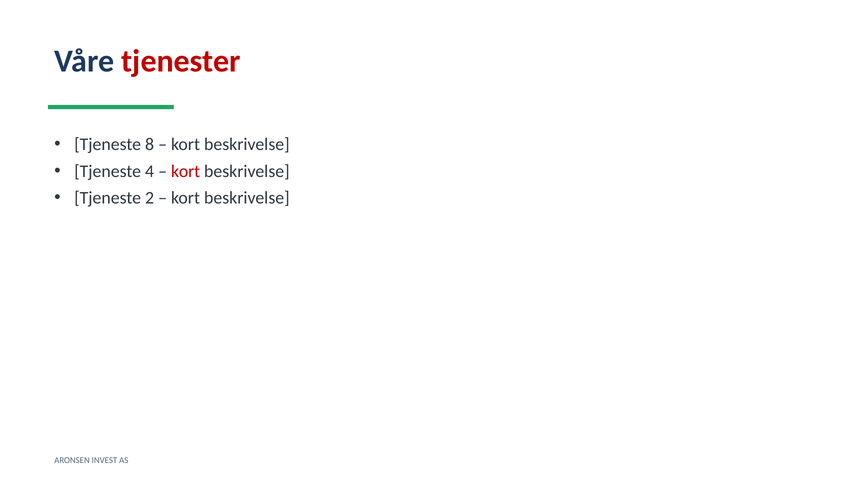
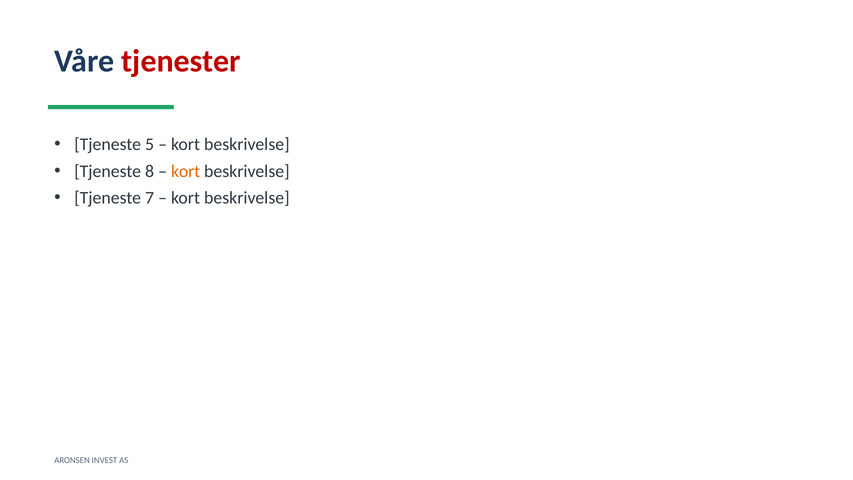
8: 8 -> 5
4: 4 -> 8
kort at (186, 171) colour: red -> orange
2: 2 -> 7
